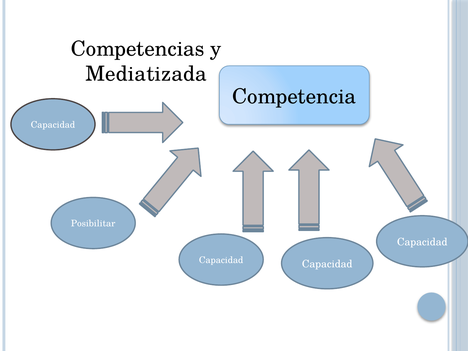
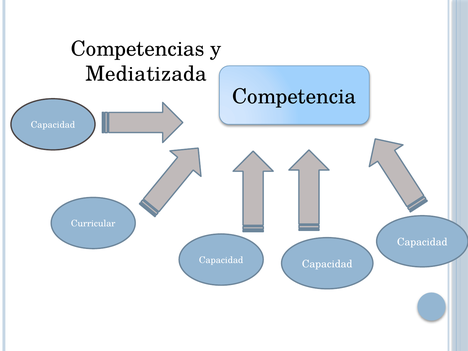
Posibilitar: Posibilitar -> Curricular
